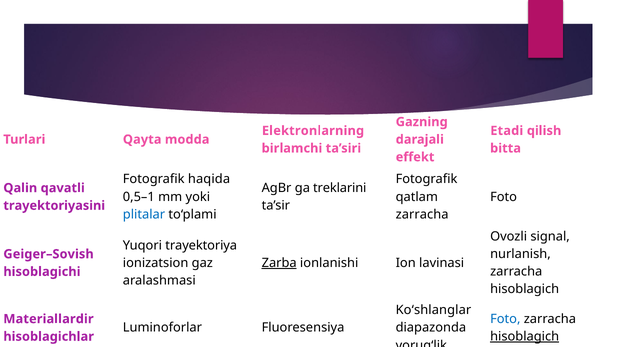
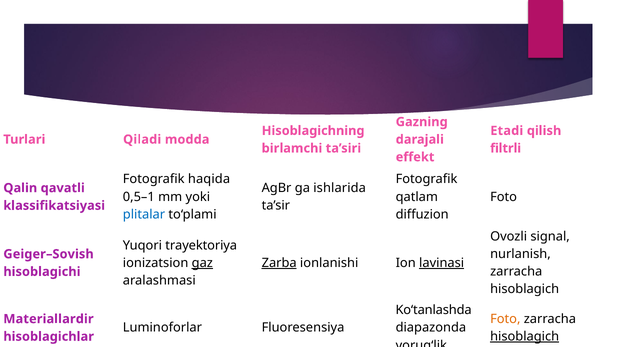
Elektronlarning: Elektronlarning -> Hisoblagichning
Qayta: Qayta -> Qiladi
bitta: bitta -> filtrli
treklarini: treklarini -> ishlarida
trayektoriyasini: trayektoriyasini -> klassifikatsiyasi
zarracha at (422, 214): zarracha -> diffuzion
gaz underline: none -> present
lavinasi underline: none -> present
Ko‘shlanglar: Ko‘shlanglar -> Ko‘tanlashda
Foto at (505, 319) colour: blue -> orange
